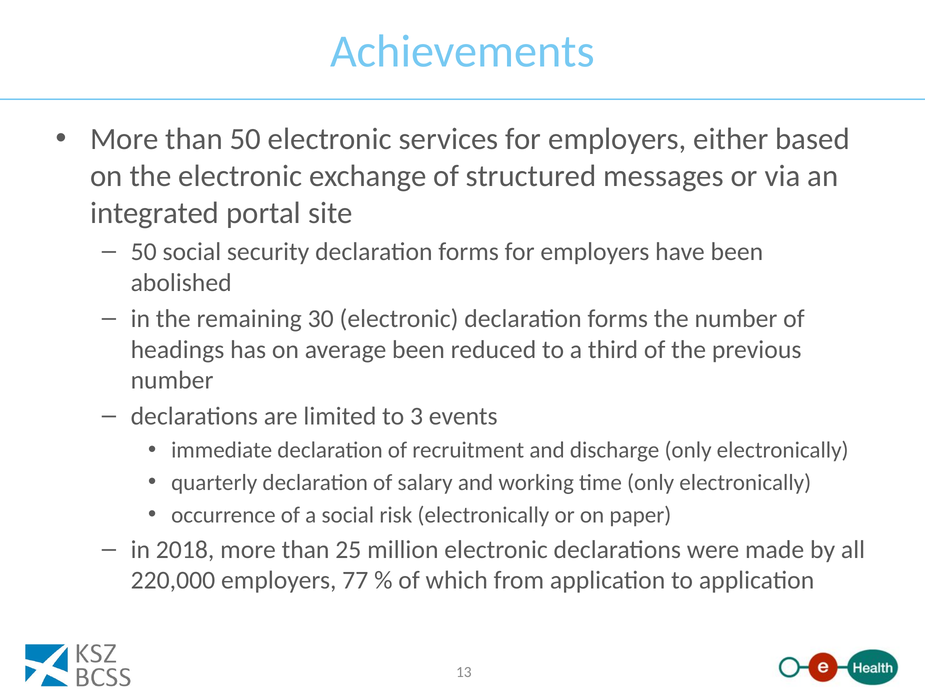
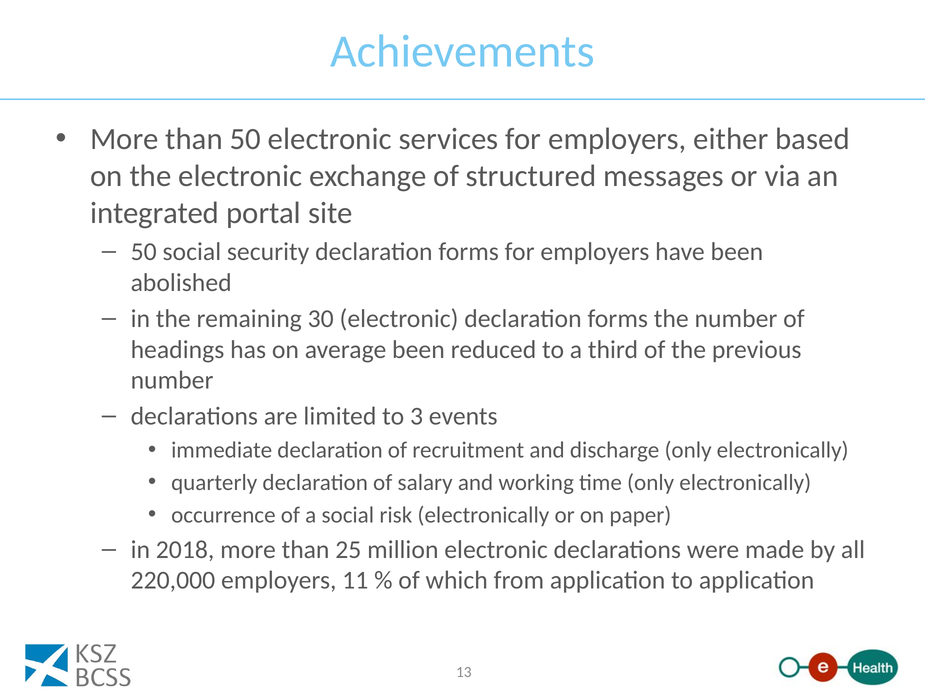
77: 77 -> 11
